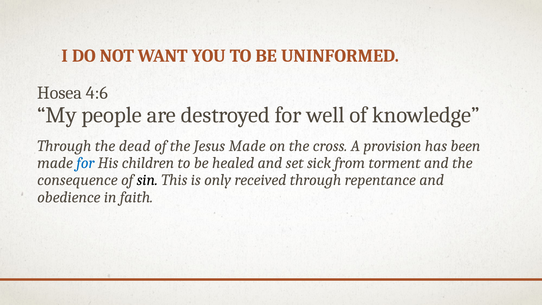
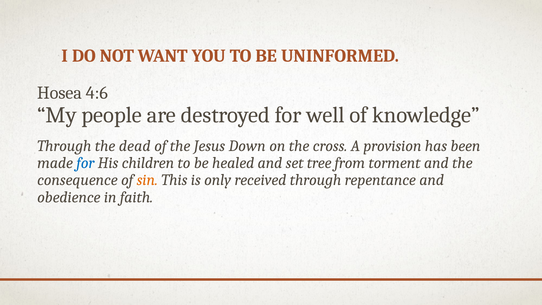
Jesus Made: Made -> Down
sick: sick -> tree
sin colour: black -> orange
